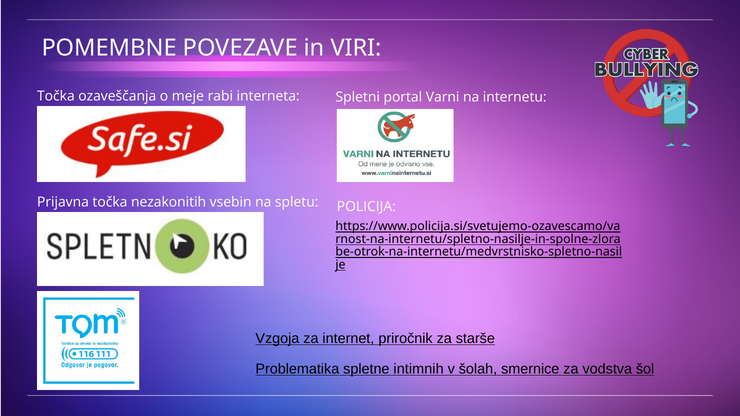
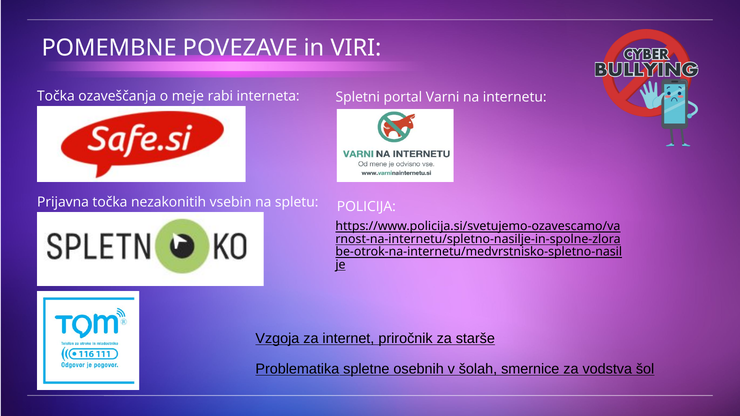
intimnih: intimnih -> osebnih
